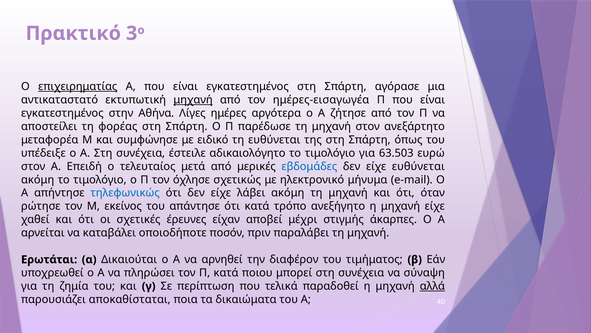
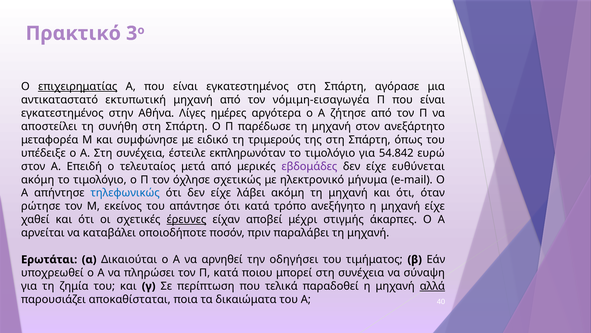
μηχανή at (193, 100) underline: present -> none
ημέρες-εισαγωγέα: ημέρες-εισαγωγέα -> νόμιμη-εισαγωγέα
φορέας: φορέας -> συνήθη
τη ευθύνεται: ευθύνεται -> τριμερούς
αδικαιολόγητο: αδικαιολόγητο -> εκπληρωνόταν
63.503: 63.503 -> 54.842
εβδομάδες colour: blue -> purple
έρευνες underline: none -> present
διαφέρον: διαφέρον -> οδηγήσει
